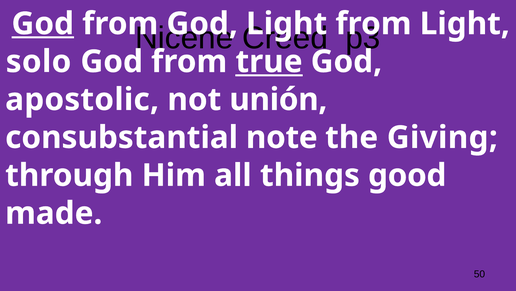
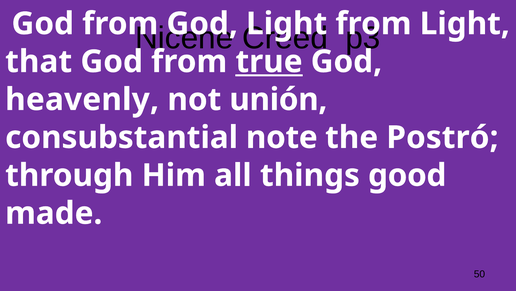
God at (43, 24) underline: present -> none
solo: solo -> that
apostolic: apostolic -> heavenly
Giving: Giving -> Postró
